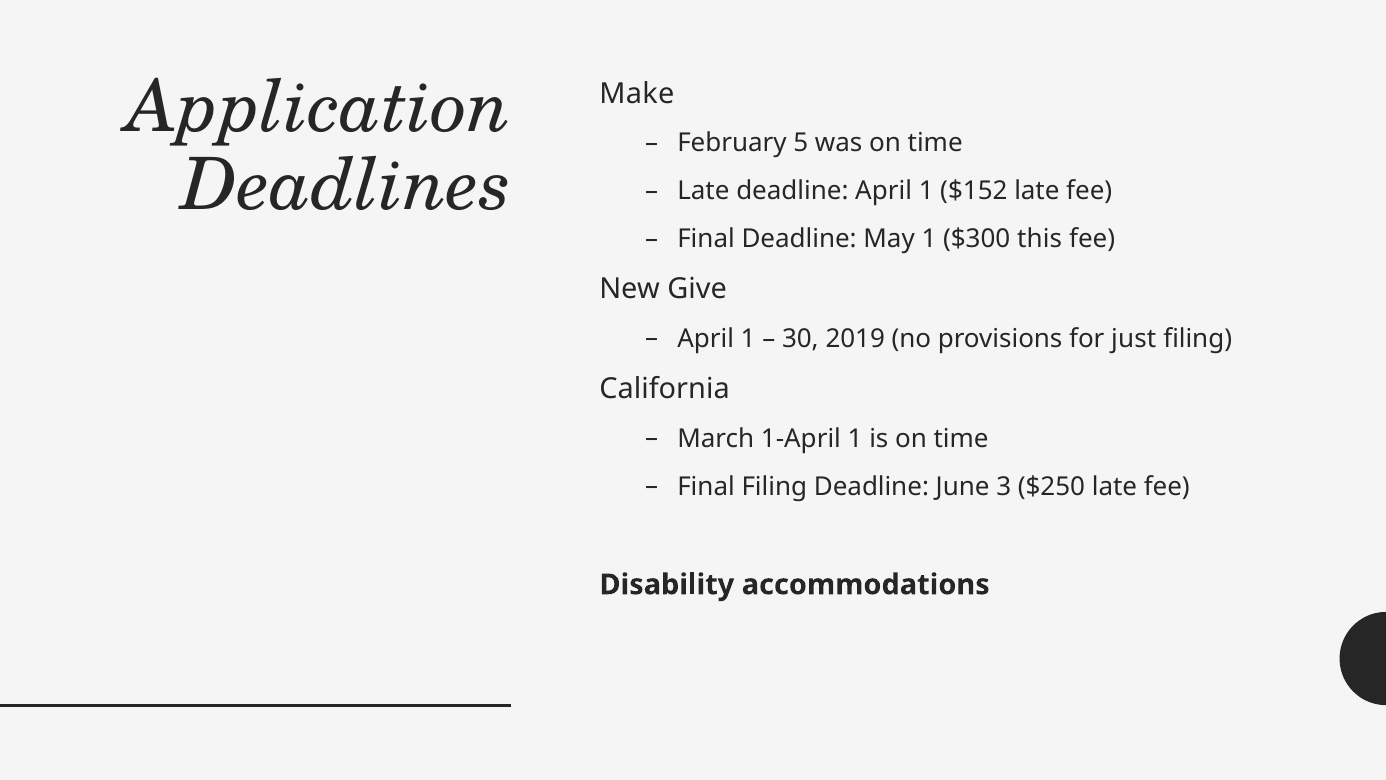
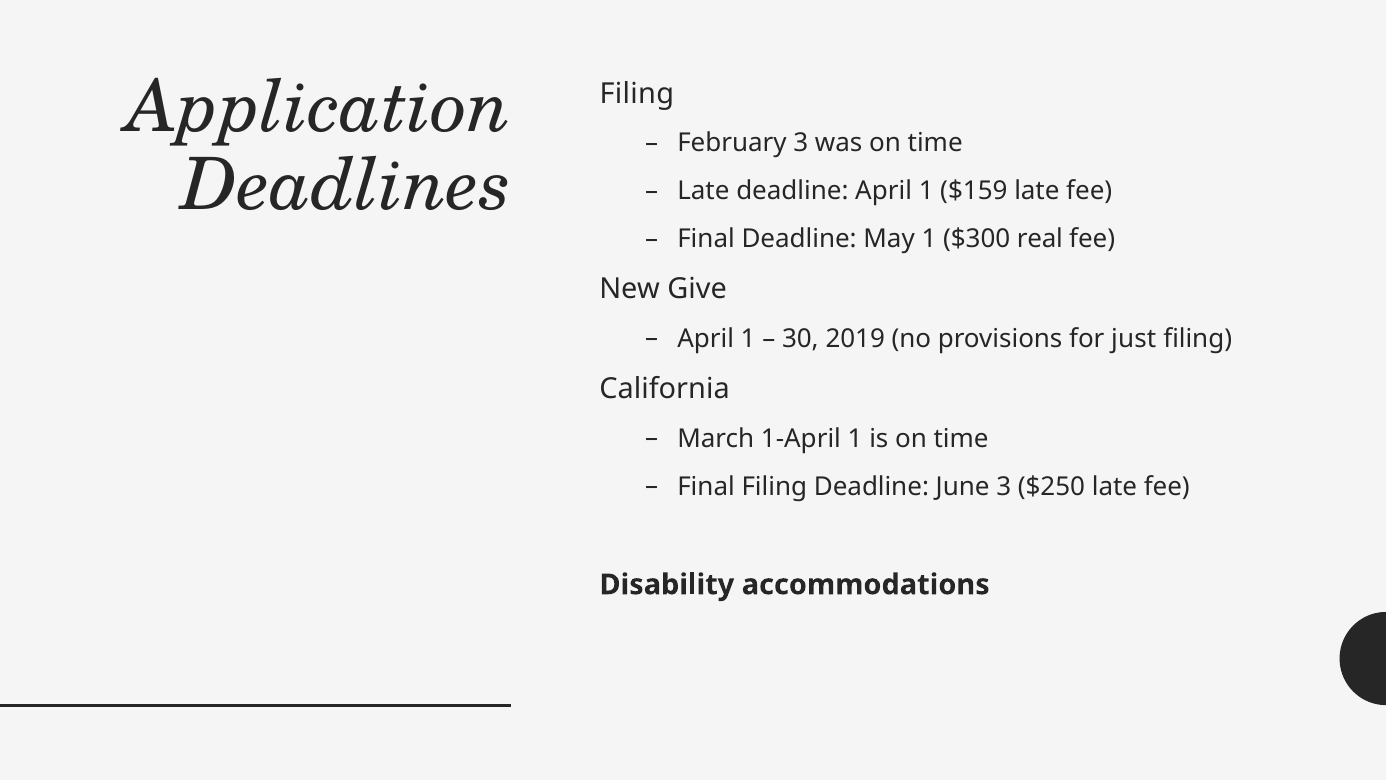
Make at (637, 93): Make -> Filing
February 5: 5 -> 3
$152: $152 -> $159
this: this -> real
